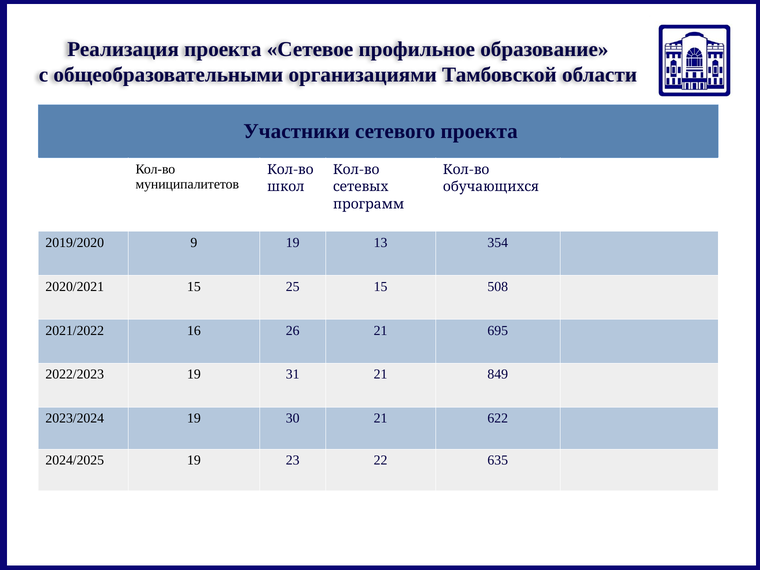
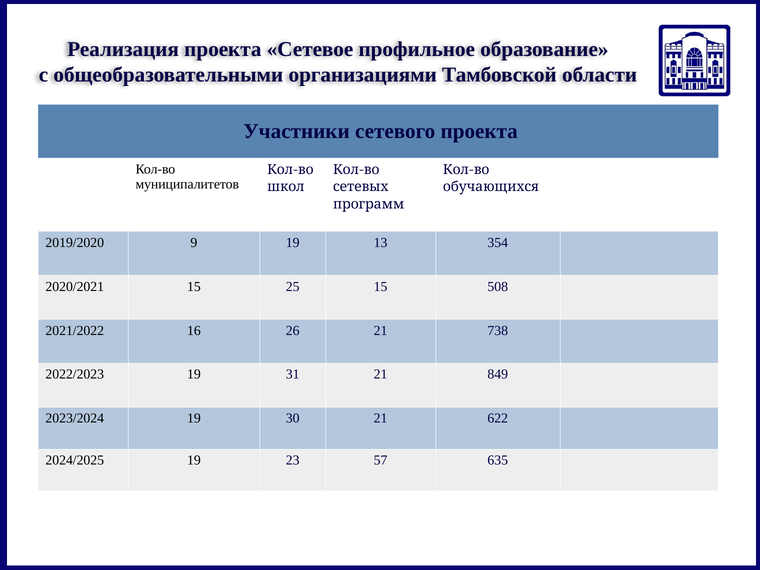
695: 695 -> 738
22: 22 -> 57
